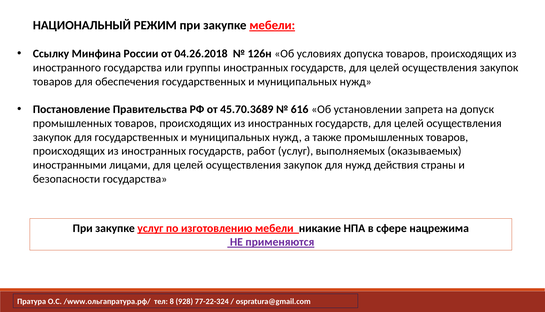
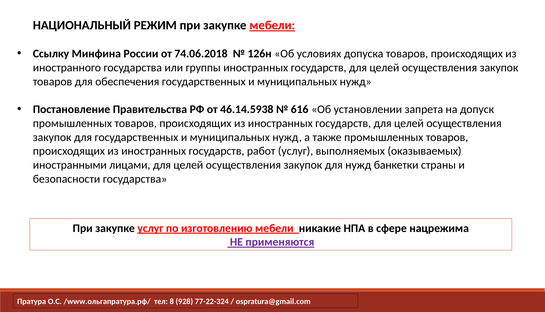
04.26.2018: 04.26.2018 -> 74.06.2018
45.70.3689: 45.70.3689 -> 46.14.5938
действия: действия -> банкетки
